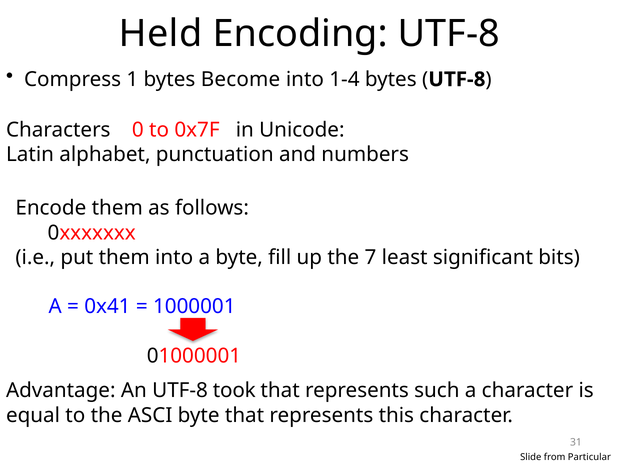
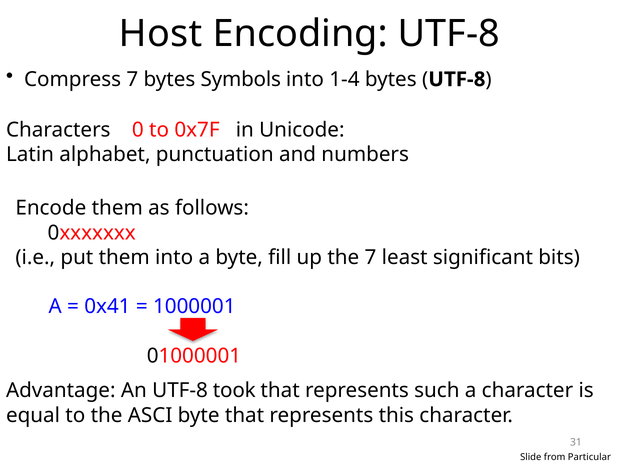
Held: Held -> Host
Compress 1: 1 -> 7
Become: Become -> Symbols
